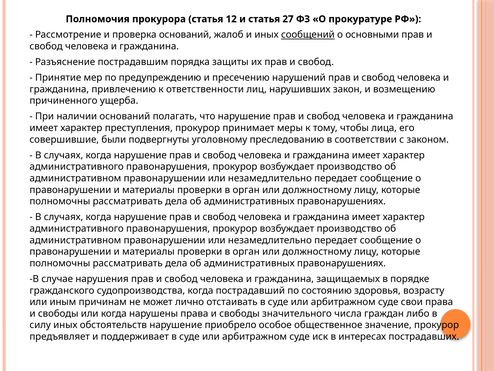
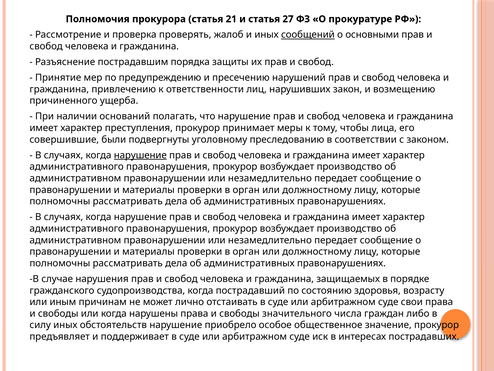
12: 12 -> 21
проверка оснований: оснований -> проверять
нарушение at (140, 155) underline: none -> present
